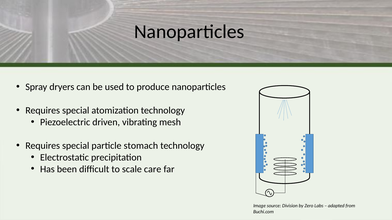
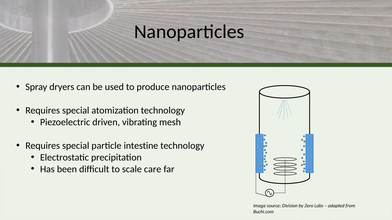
stomach: stomach -> intestine
